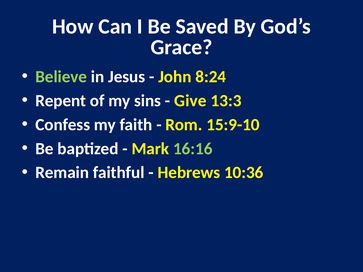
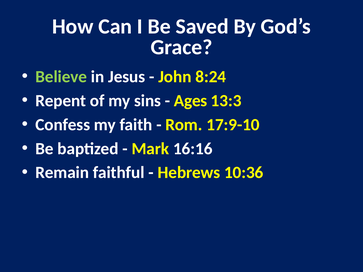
Give: Give -> Ages
15:9-10: 15:9-10 -> 17:9-10
16:16 colour: light green -> white
